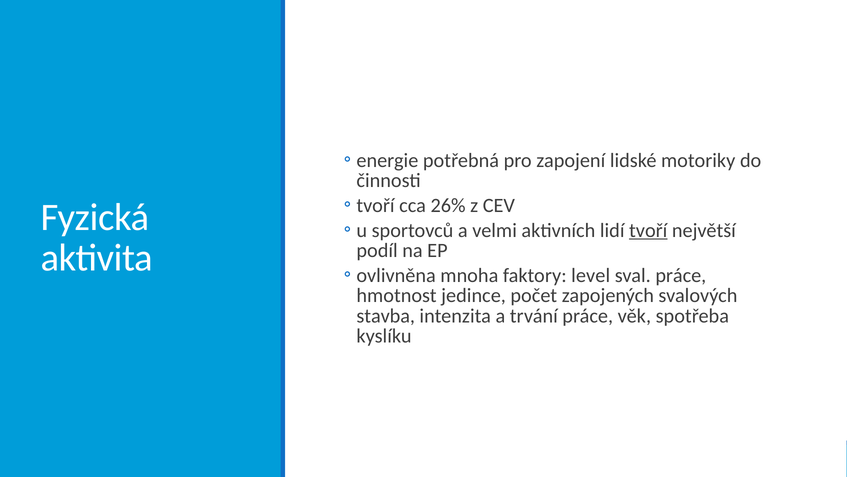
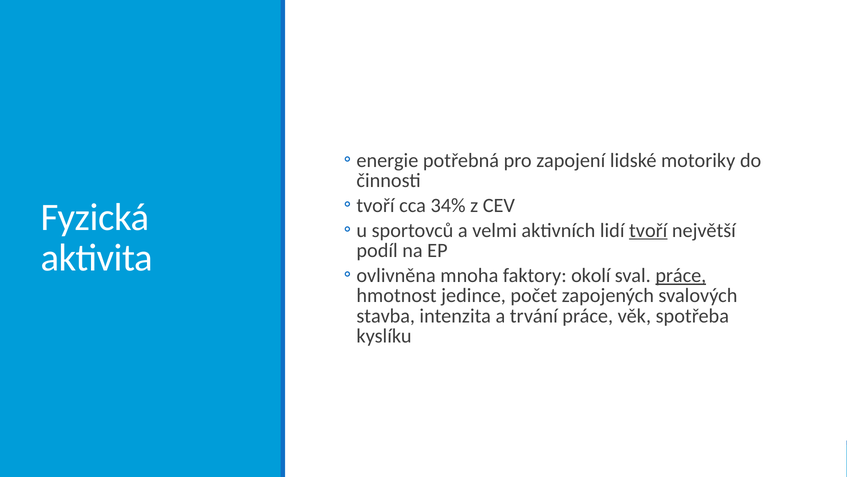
26%: 26% -> 34%
level: level -> okolí
práce at (681, 275) underline: none -> present
